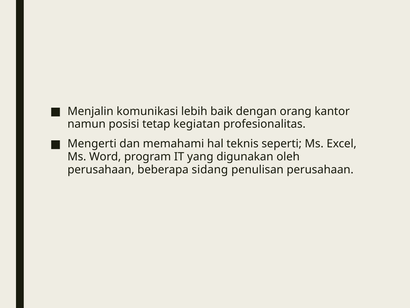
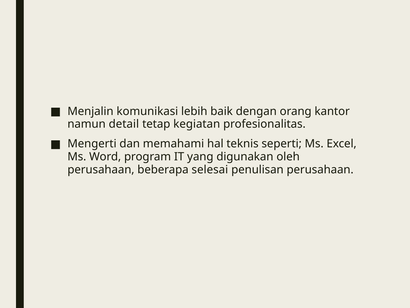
posisi: posisi -> detail
sidang: sidang -> selesai
